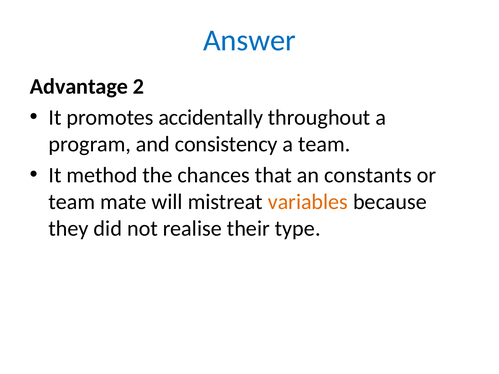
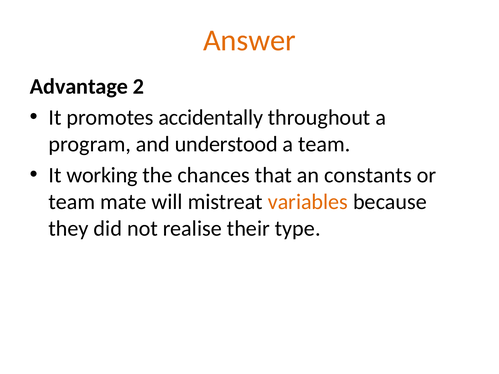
Answer colour: blue -> orange
consistency: consistency -> understood
method: method -> working
